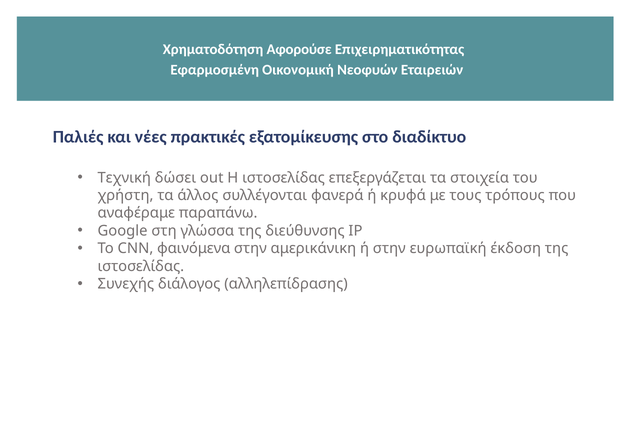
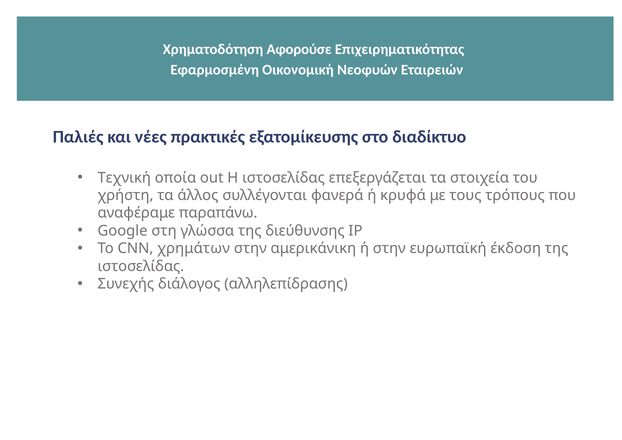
δώσει: δώσει -> οποία
φαινόμενα: φαινόμενα -> χρημάτων
